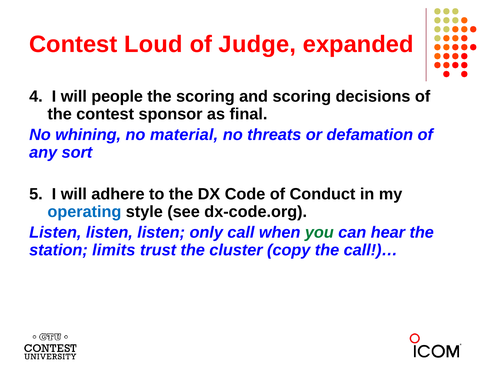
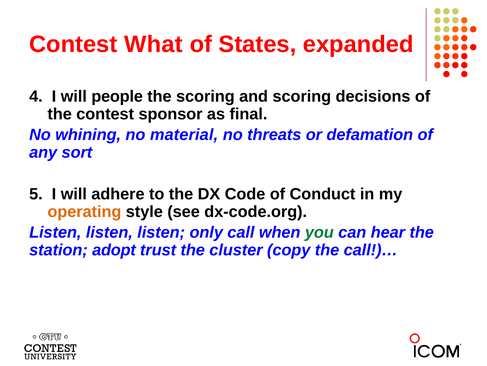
Loud: Loud -> What
Judge: Judge -> States
operating colour: blue -> orange
limits: limits -> adopt
